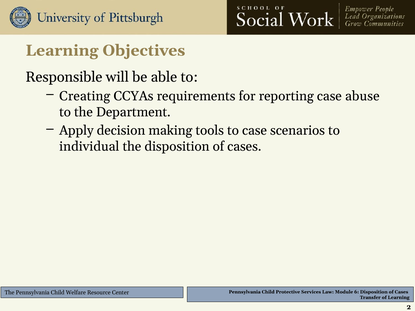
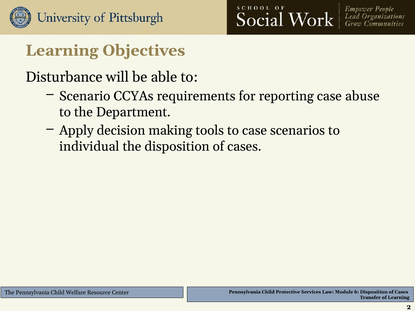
Responsible: Responsible -> Disturbance
Creating: Creating -> Scenario
